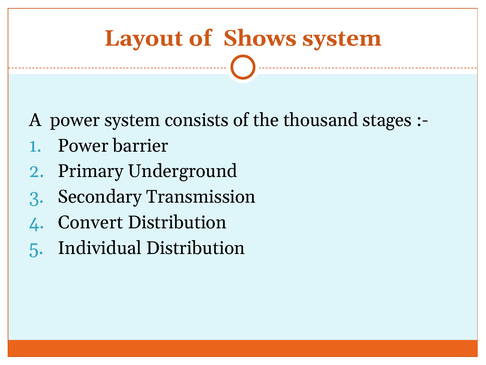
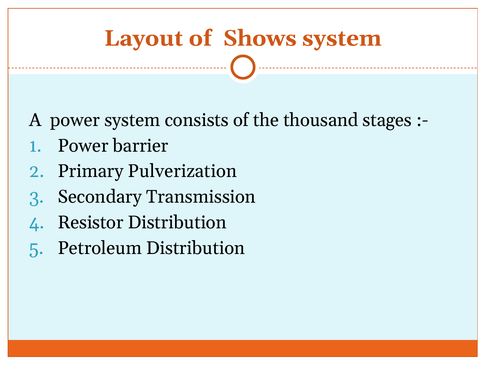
Underground: Underground -> Pulverization
Convert: Convert -> Resistor
Individual: Individual -> Petroleum
